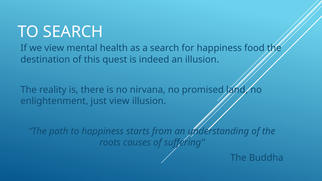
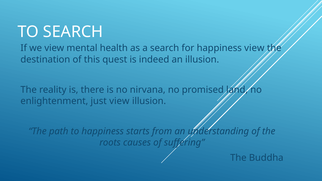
happiness food: food -> view
